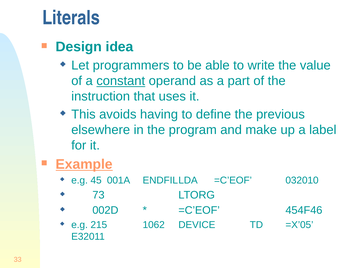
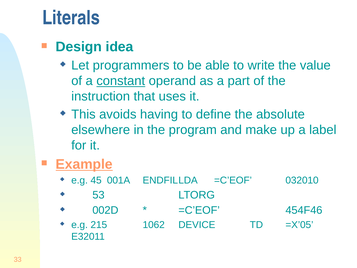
previous: previous -> absolute
73: 73 -> 53
